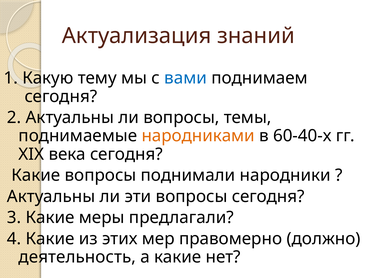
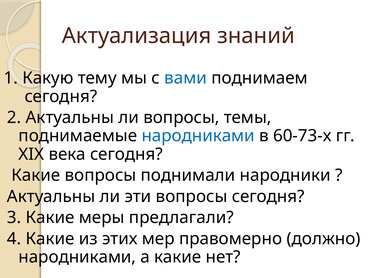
народниками at (198, 136) colour: orange -> blue
60-40-х: 60-40-х -> 60-73-х
деятельность at (77, 257): деятельность -> народниками
